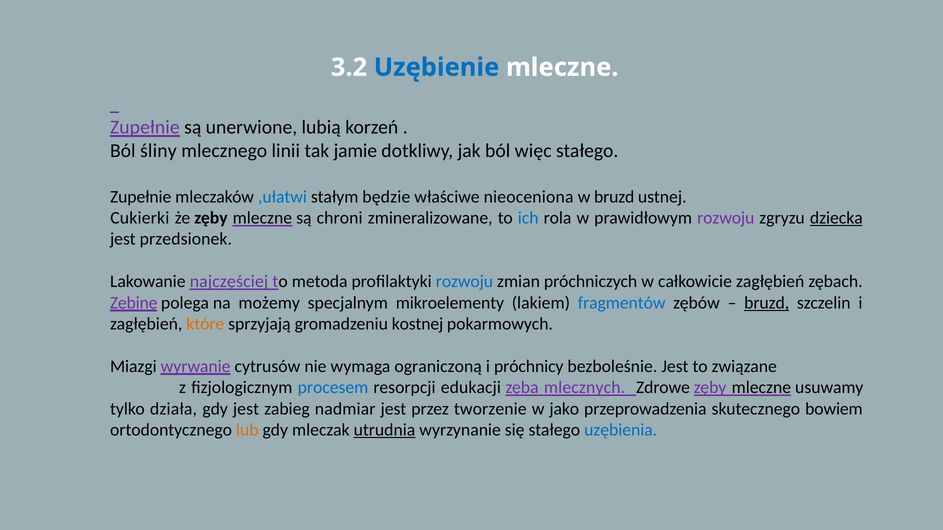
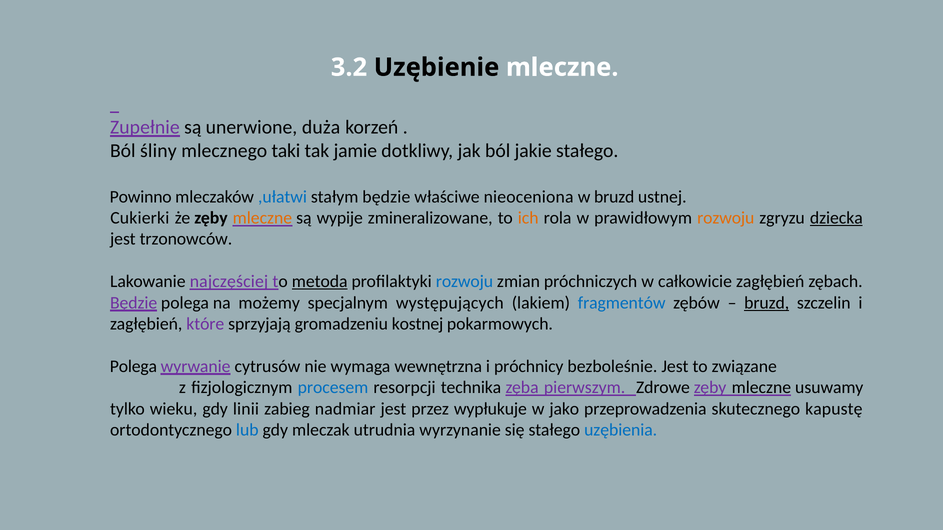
Uzębienie colour: blue -> black
lubią: lubią -> duża
linii: linii -> taki
więc: więc -> jakie
Zupełnie at (141, 197): Zupełnie -> Powinno
mleczne at (262, 218) colour: black -> orange
chroni: chroni -> wypije
ich colour: blue -> orange
rozwoju at (726, 218) colour: purple -> orange
przedsionek: przedsionek -> trzonowców
metoda underline: none -> present
Zębinę at (134, 303): Zębinę -> Będzie
mikroelementy: mikroelementy -> występujących
które colour: orange -> purple
Miazgi at (133, 367): Miazgi -> Polega
ograniczoną: ograniczoną -> wewnętrzna
edukacji: edukacji -> technika
mlecznych: mlecznych -> pierwszym
działa: działa -> wieku
gdy jest: jest -> linii
tworzenie: tworzenie -> wypłukuje
bowiem: bowiem -> kapustę
lub colour: orange -> blue
utrudnia underline: present -> none
